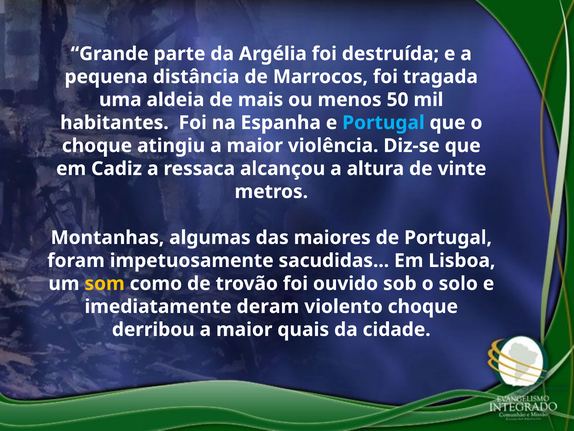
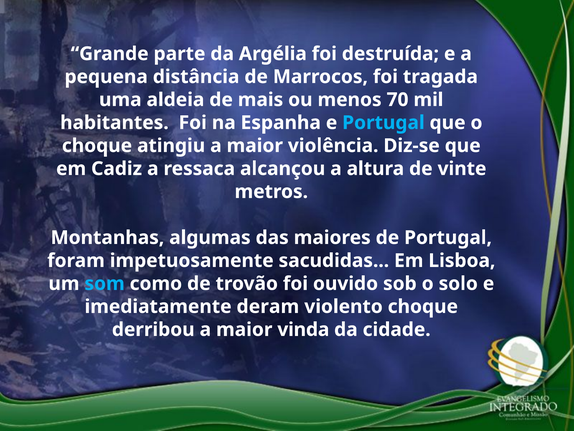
50: 50 -> 70
som colour: yellow -> light blue
quais: quais -> vinda
